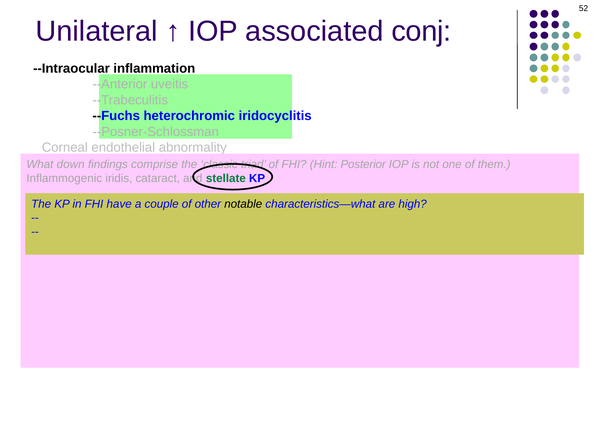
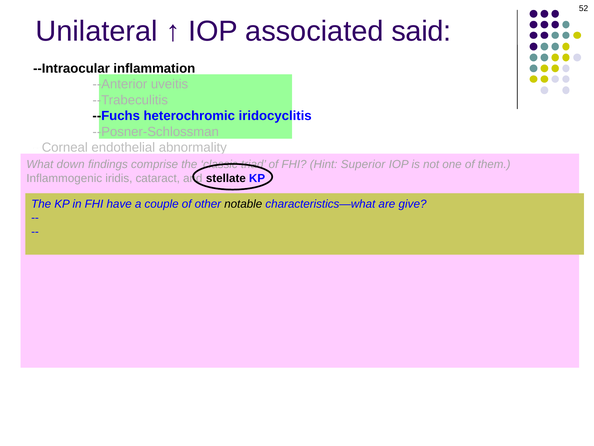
conj: conj -> said
Posterior: Posterior -> Superior
stellate colour: green -> black
high: high -> give
